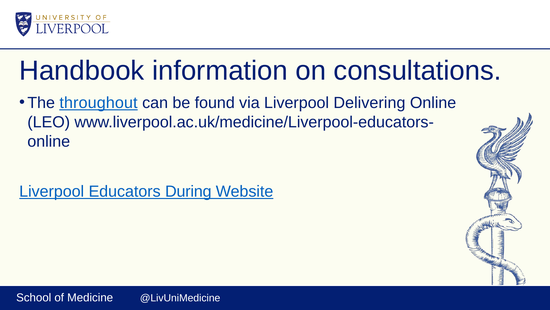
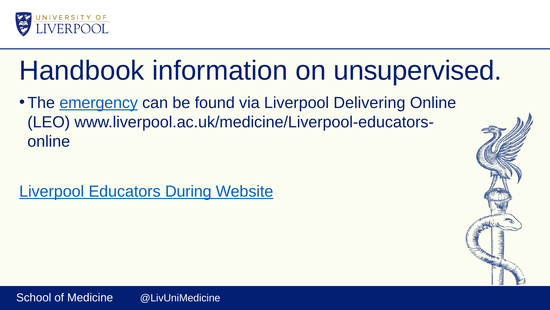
consultations: consultations -> unsupervised
throughout: throughout -> emergency
